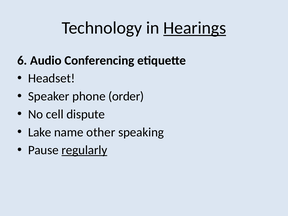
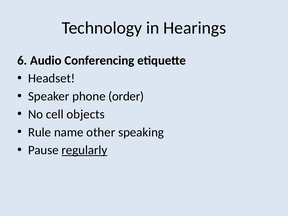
Hearings underline: present -> none
dispute: dispute -> objects
Lake: Lake -> Rule
